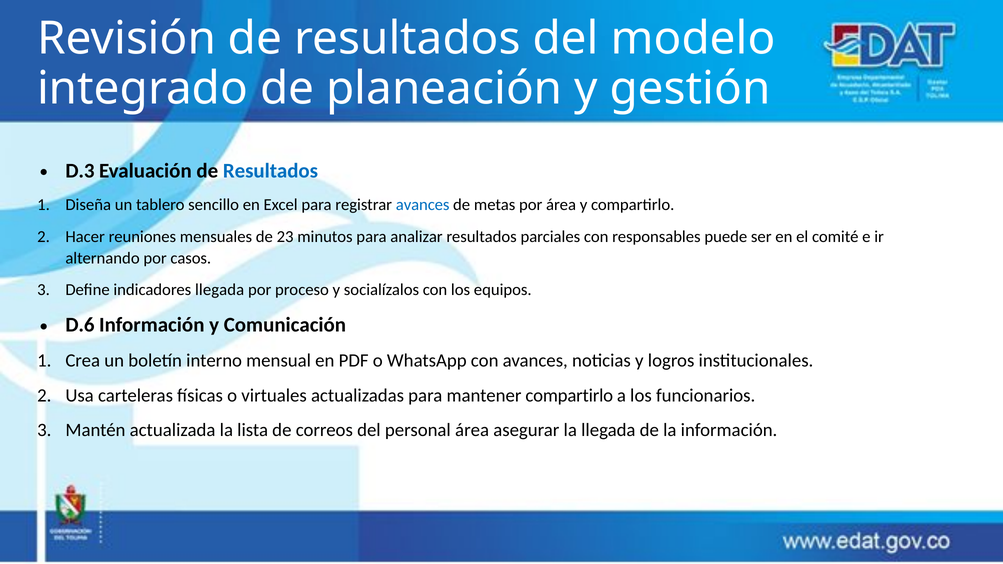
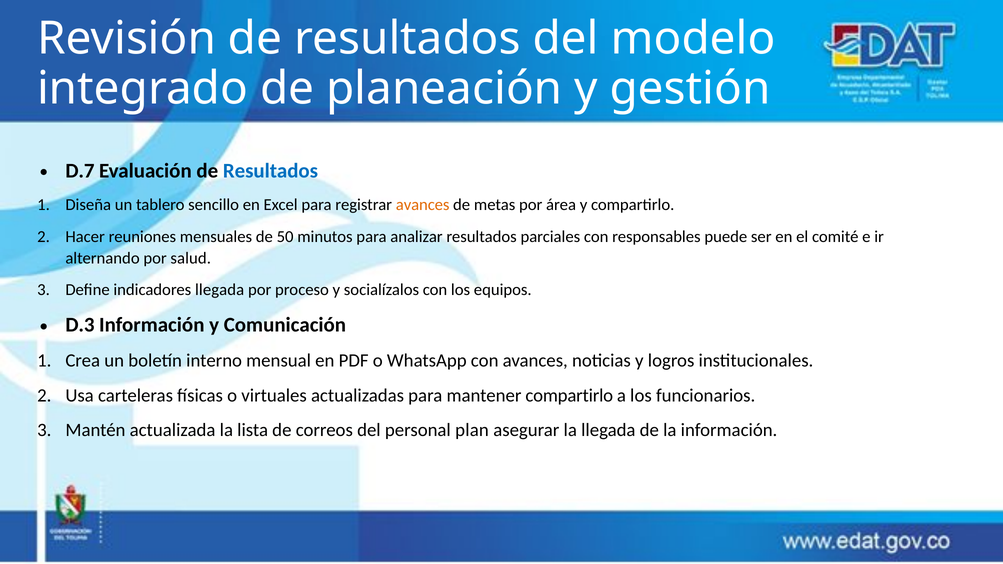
D.3: D.3 -> D.7
avances at (423, 205) colour: blue -> orange
23: 23 -> 50
casos: casos -> salud
D.6: D.6 -> D.3
personal área: área -> plan
